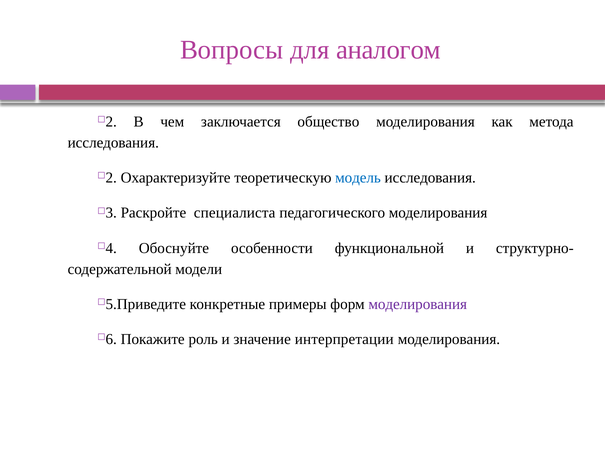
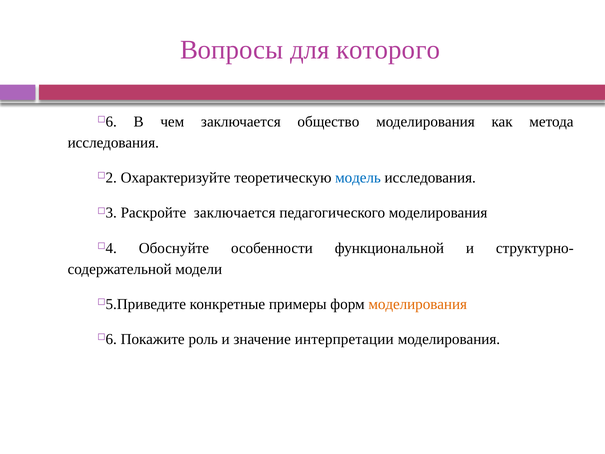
аналогом: аналогом -> которого
2 at (111, 122): 2 -> 6
Раскройте специалиста: специалиста -> заключается
моделирования at (418, 304) colour: purple -> orange
